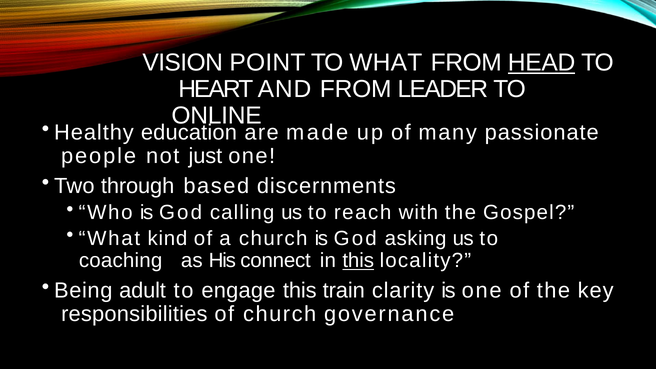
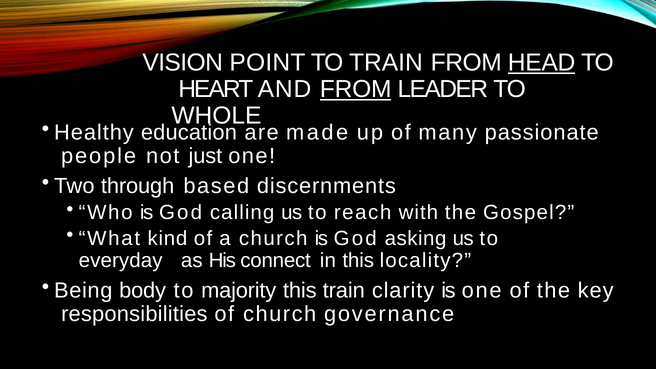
TO WHAT: WHAT -> TRAIN
FROM at (356, 89) underline: none -> present
ONLINE: ONLINE -> WHOLE
coaching: coaching -> everyday
this at (358, 261) underline: present -> none
adult: adult -> body
engage: engage -> majority
